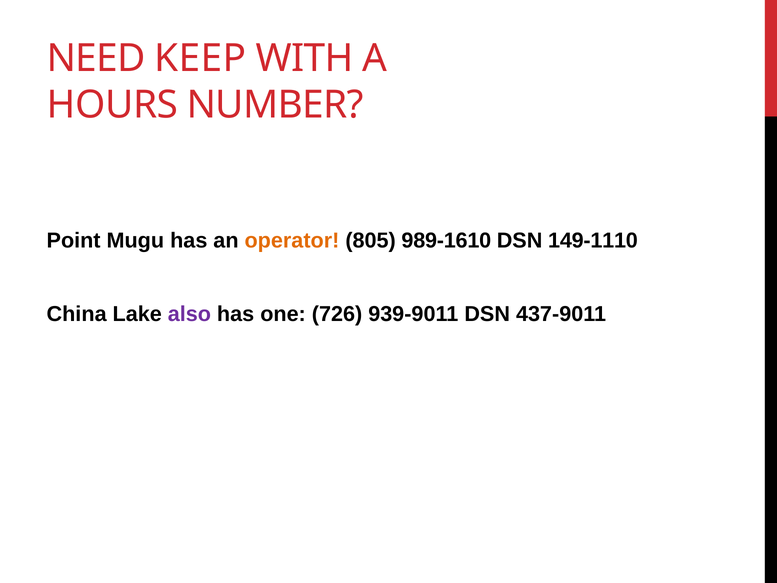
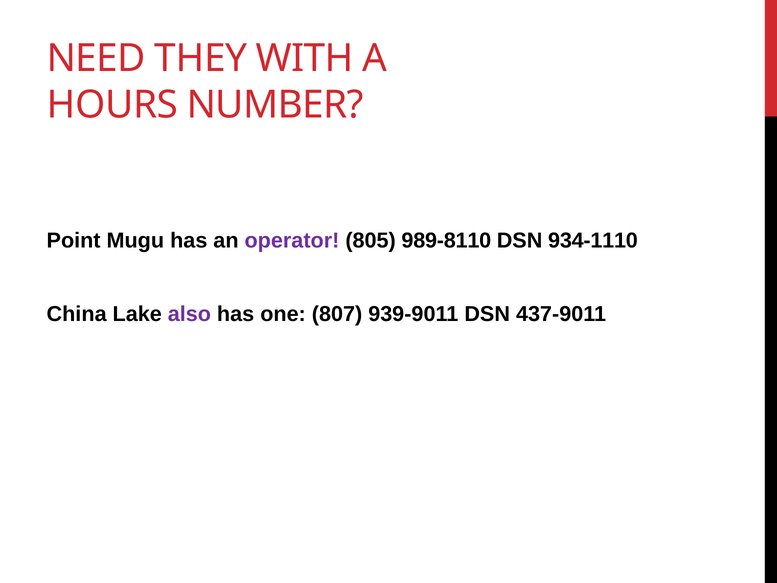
KEEP: KEEP -> THEY
operator colour: orange -> purple
989-1610: 989-1610 -> 989-8110
149-1110: 149-1110 -> 934-1110
726: 726 -> 807
